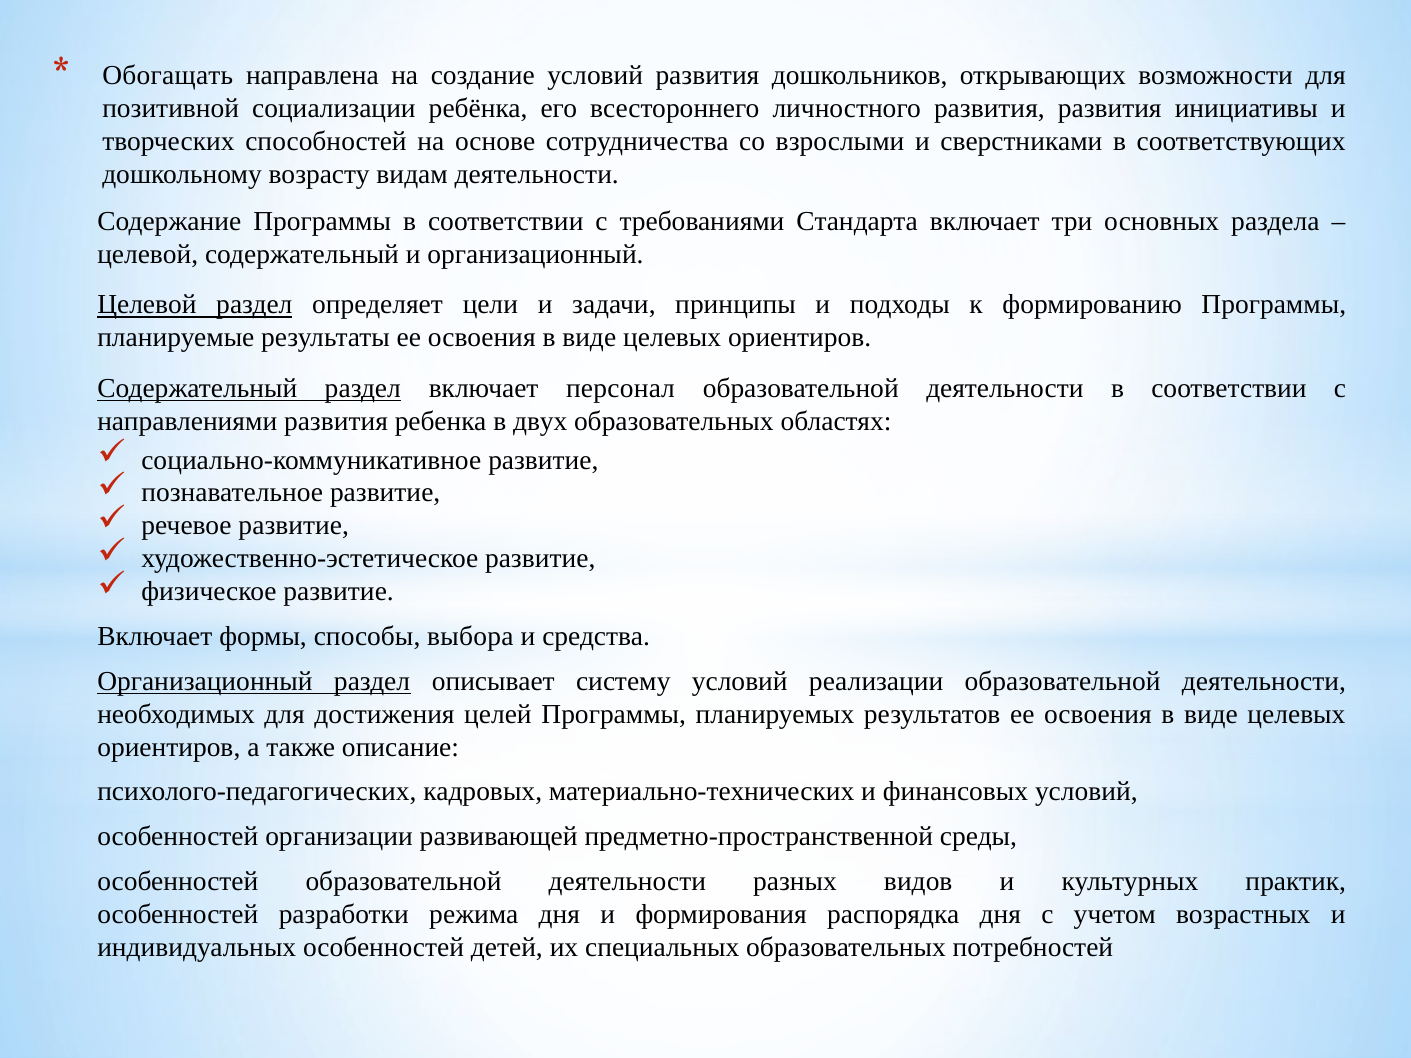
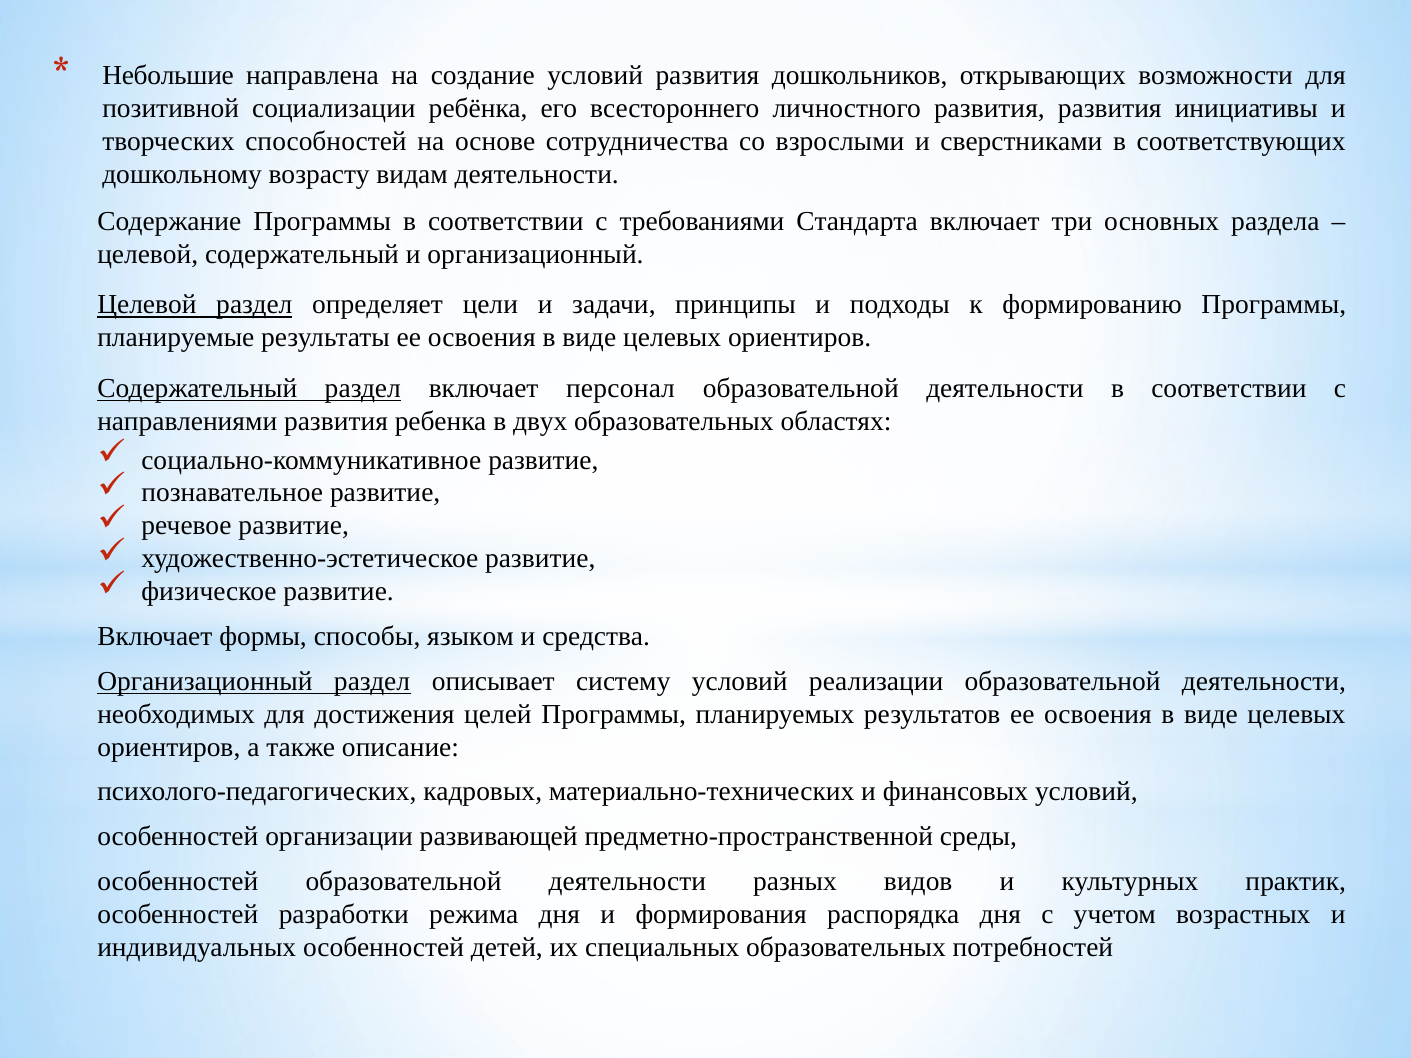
Обогащать: Обогащать -> Небольшие
выбора: выбора -> языком
